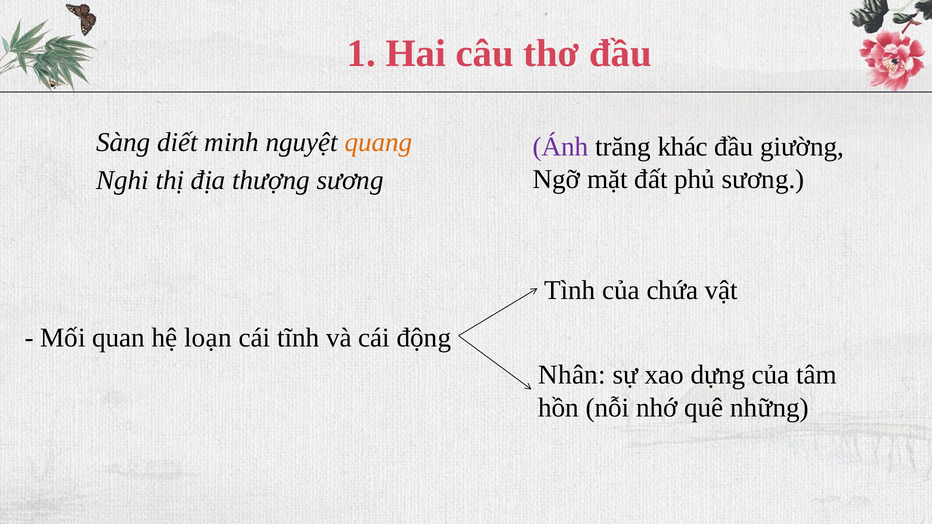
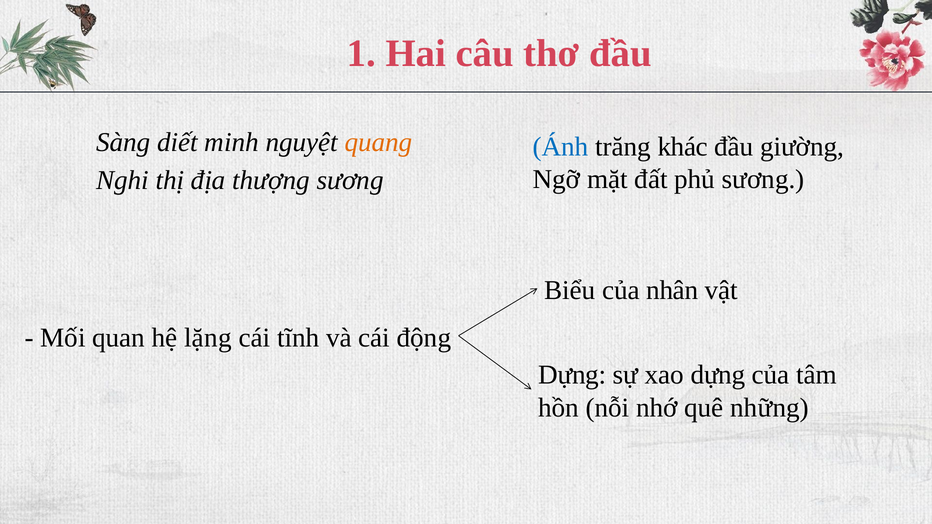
Ánh colour: purple -> blue
Tình: Tình -> Biểu
chứa: chứa -> nhân
loạn: loạn -> lặng
Nhân at (572, 375): Nhân -> Dựng
